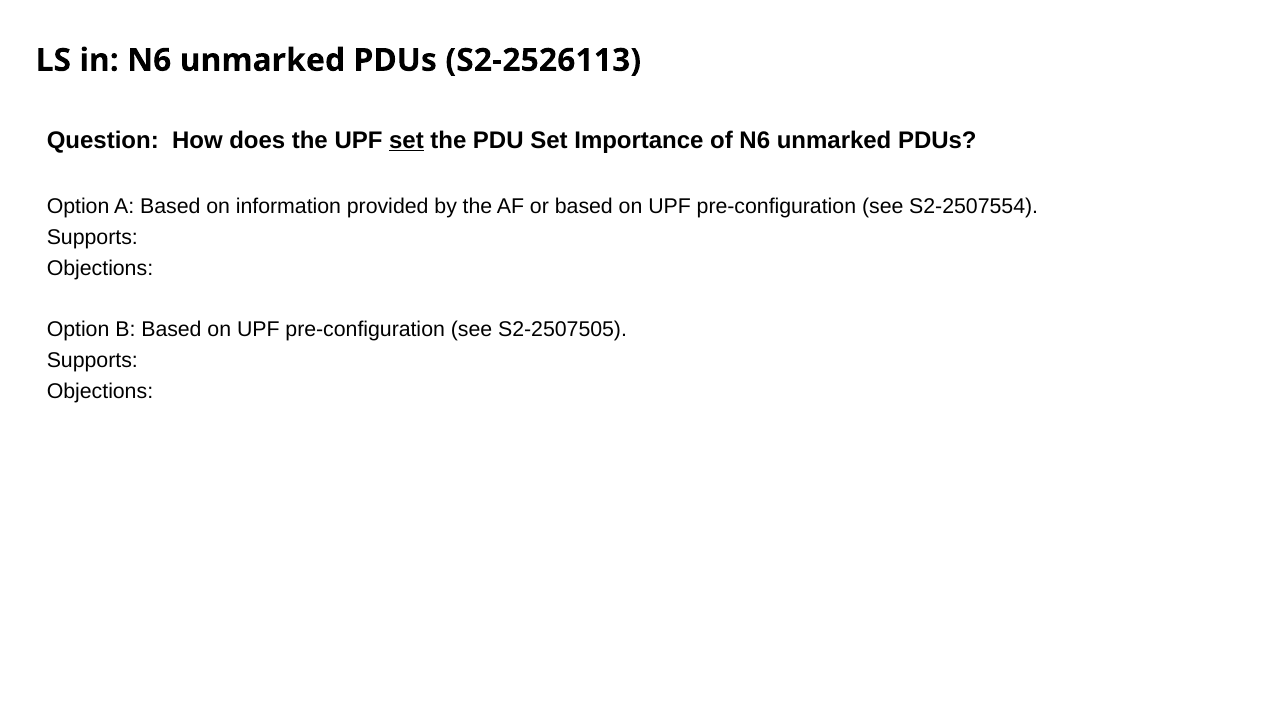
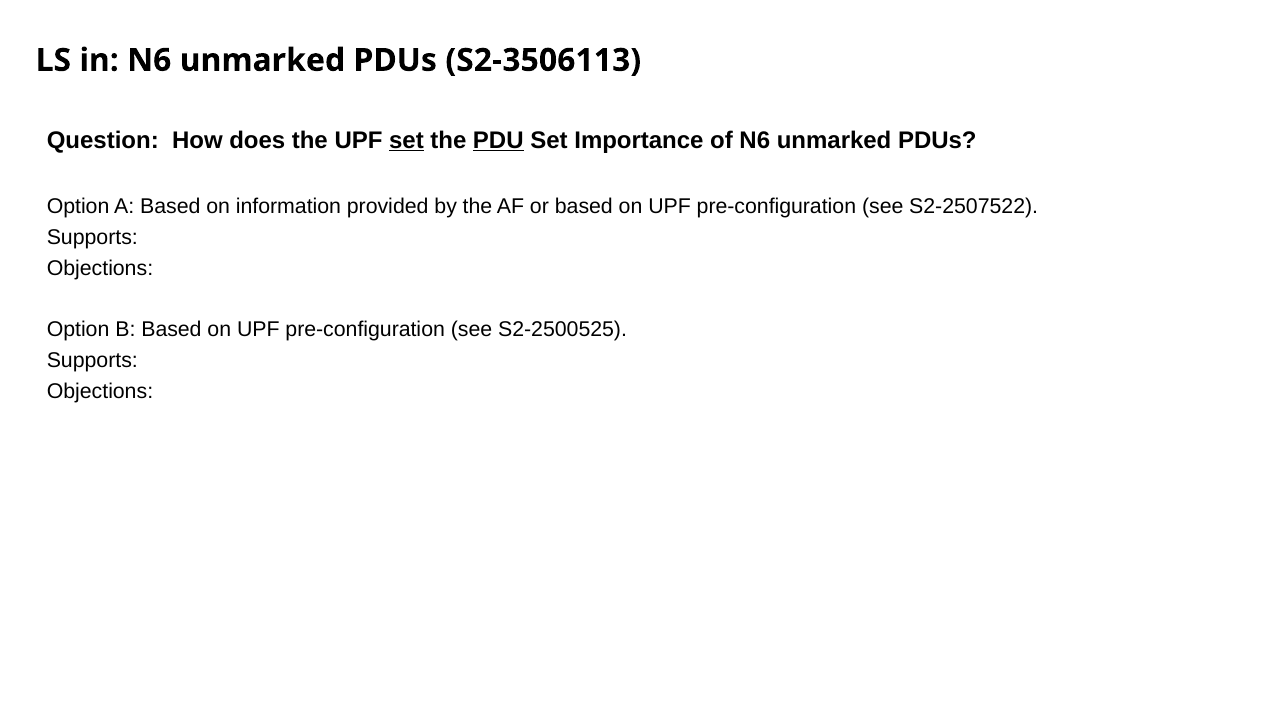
S2-2526113: S2-2526113 -> S2-3506113
PDU underline: none -> present
S2-2507554: S2-2507554 -> S2-2507522
S2-2507505: S2-2507505 -> S2-2500525
